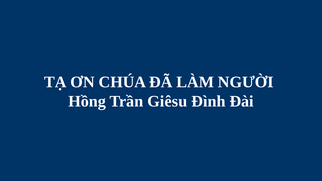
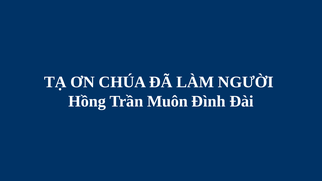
Giêsu: Giêsu -> Muôn
